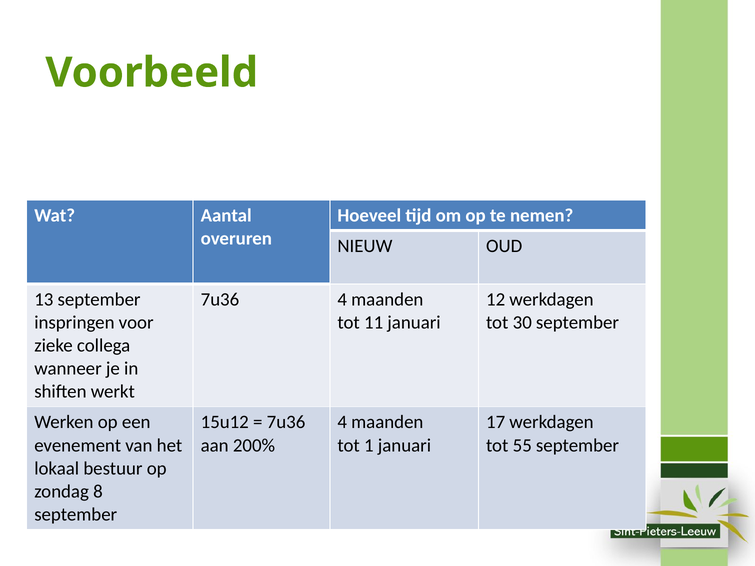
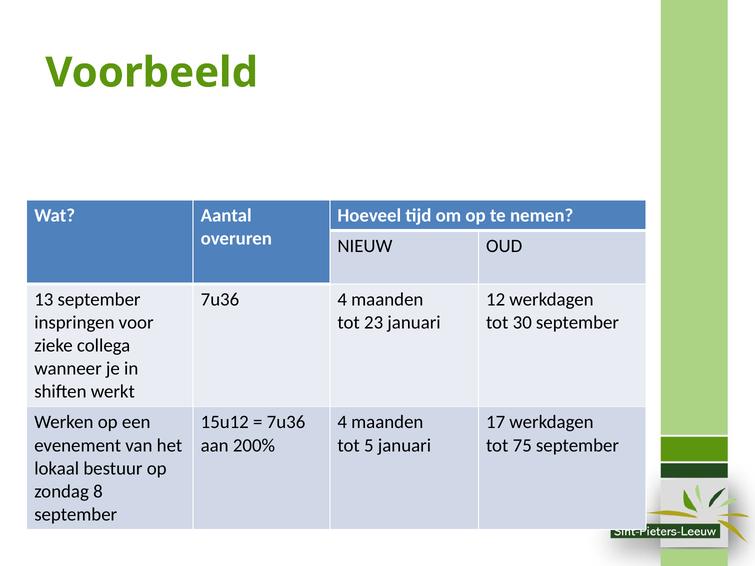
11: 11 -> 23
1: 1 -> 5
55: 55 -> 75
